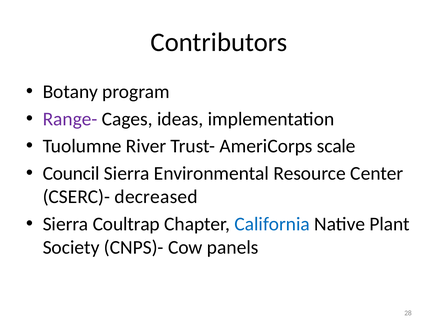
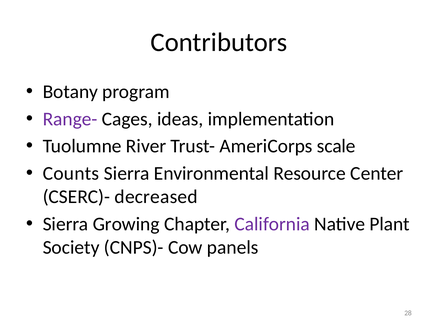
Council: Council -> Counts
Coultrap: Coultrap -> Growing
California colour: blue -> purple
